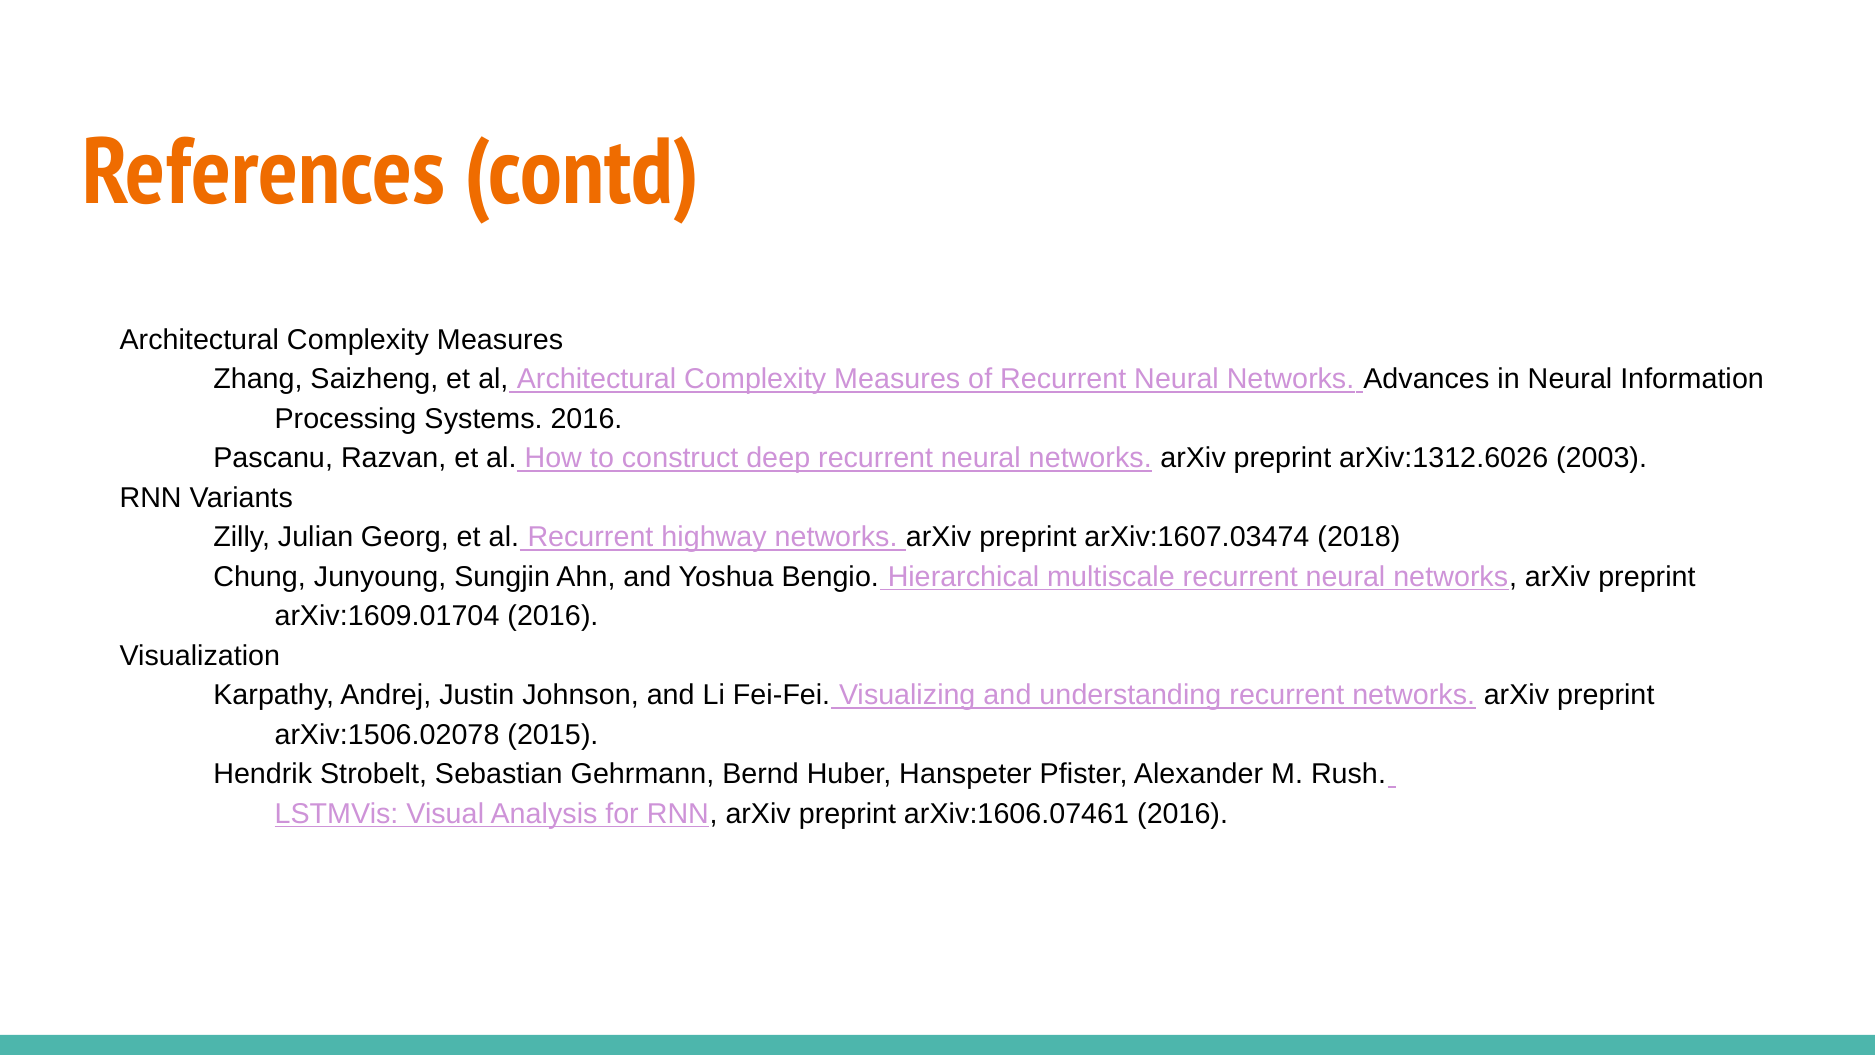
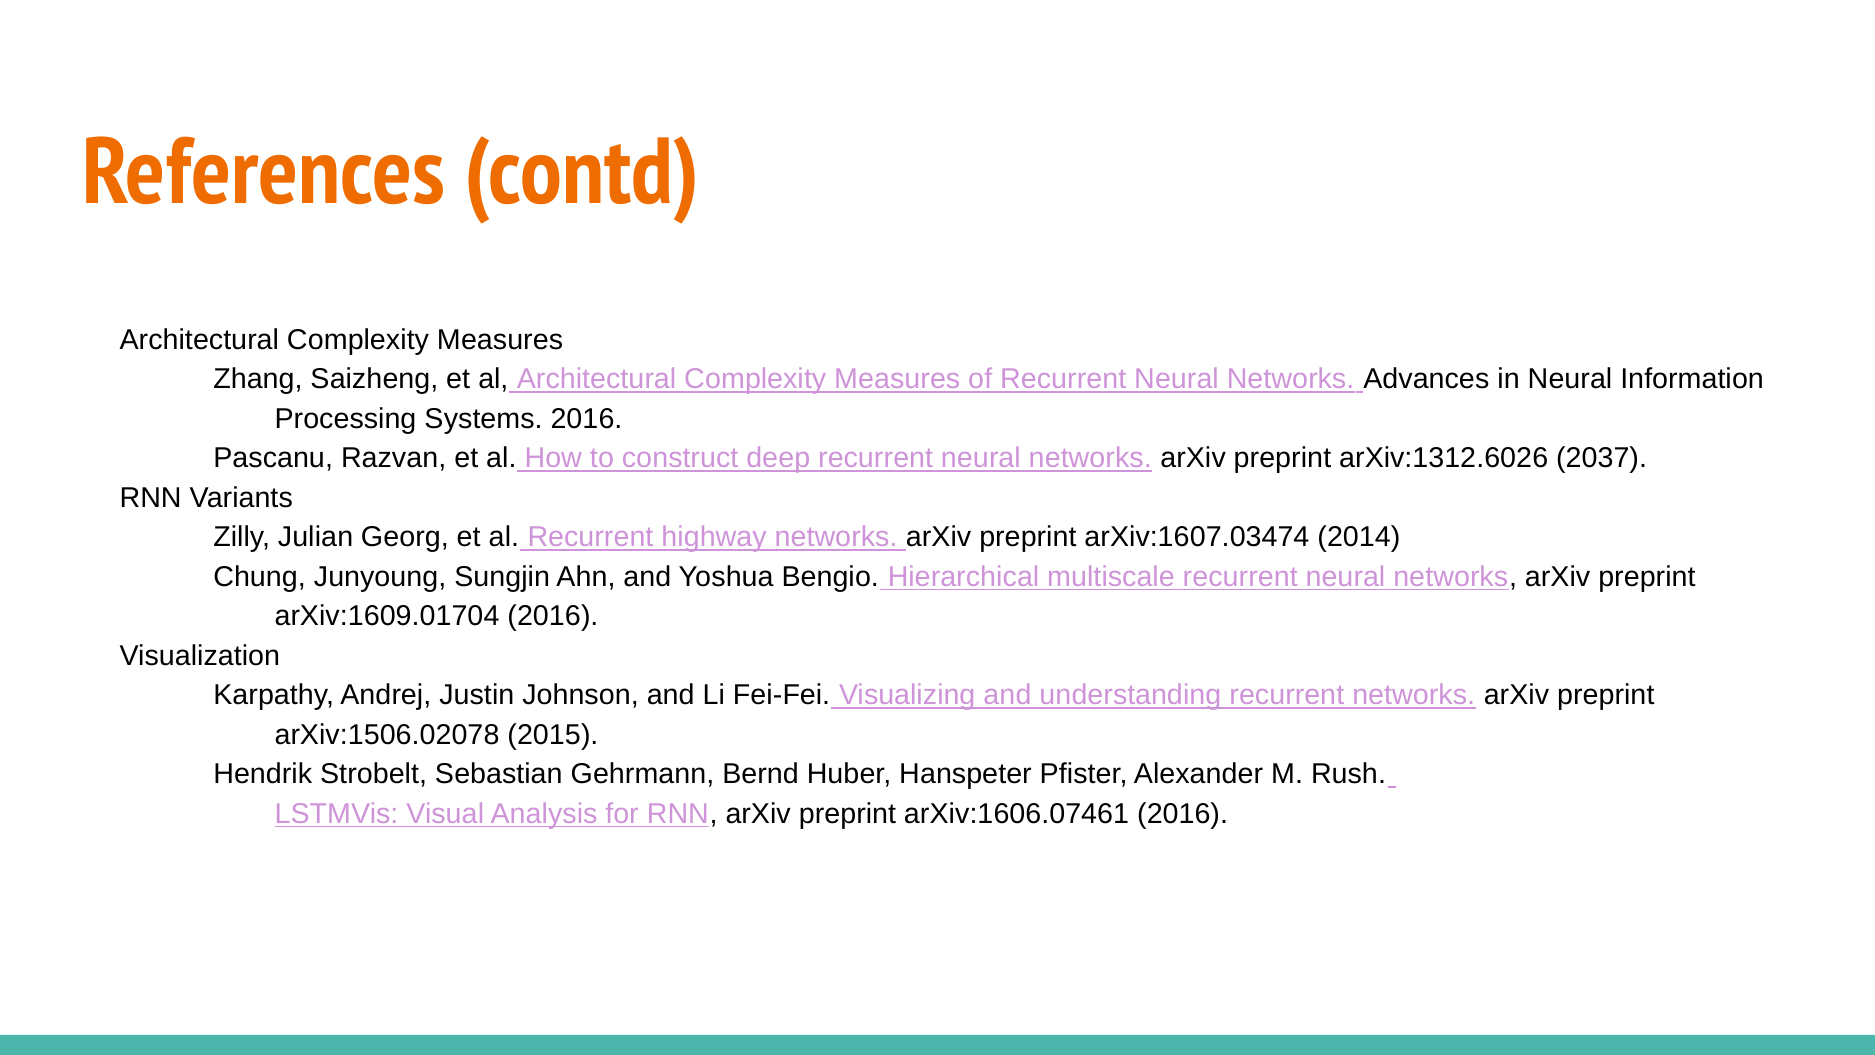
2003: 2003 -> 2037
2018: 2018 -> 2014
